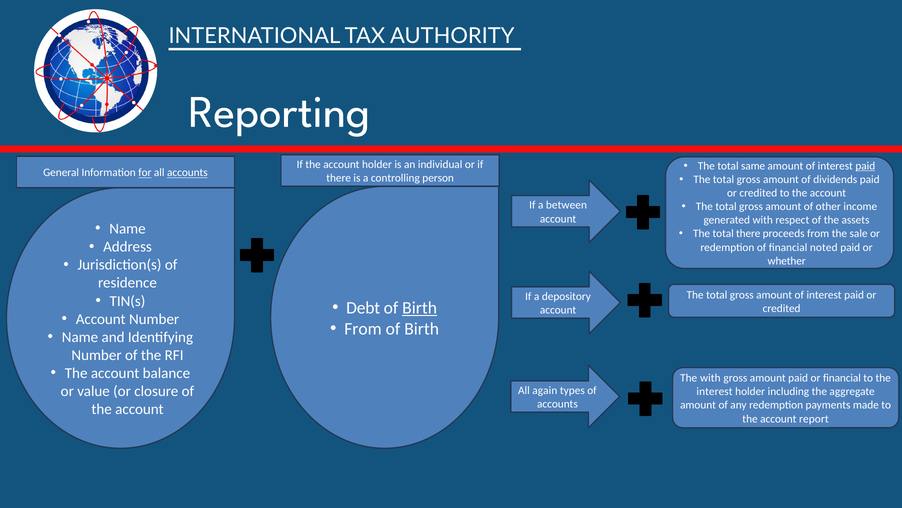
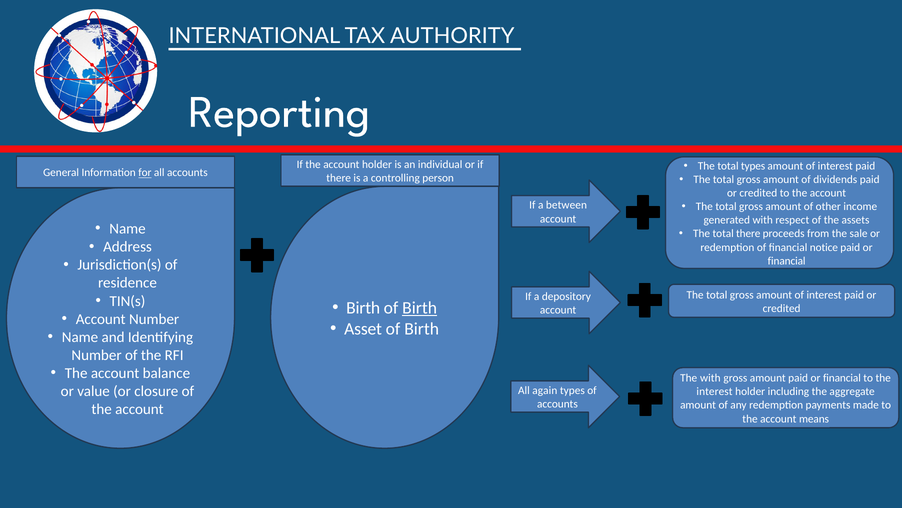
total same: same -> types
paid at (865, 166) underline: present -> none
accounts at (187, 173) underline: present -> none
noted: noted -> notice
whether at (787, 261): whether -> financial
Debt at (363, 308): Debt -> Birth
From at (363, 329): From -> Asset
report: report -> means
